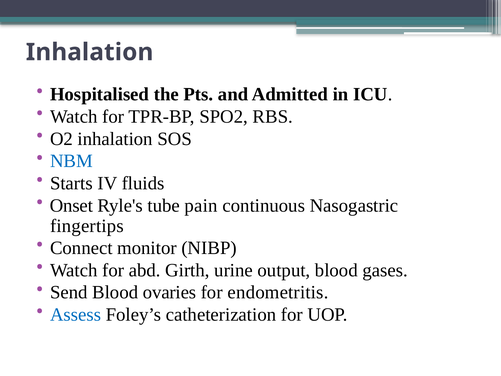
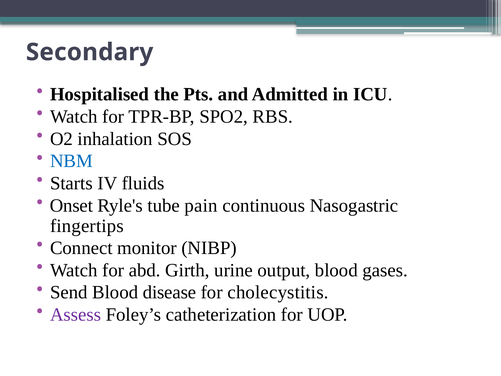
Inhalation at (90, 52): Inhalation -> Secondary
ovaries: ovaries -> disease
endometritis: endometritis -> cholecystitis
Assess colour: blue -> purple
